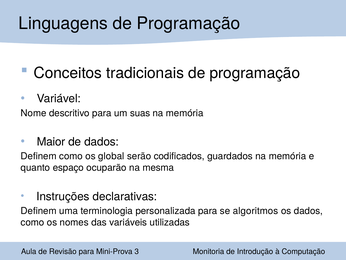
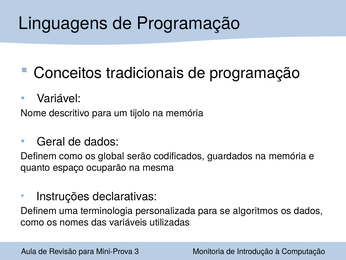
suas: suas -> tijolo
Maior: Maior -> Geral
